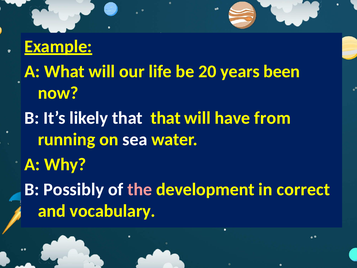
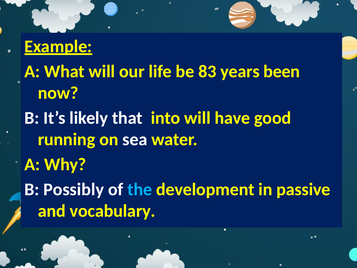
20: 20 -> 83
that that: that -> into
from: from -> good
the colour: pink -> light blue
correct: correct -> passive
